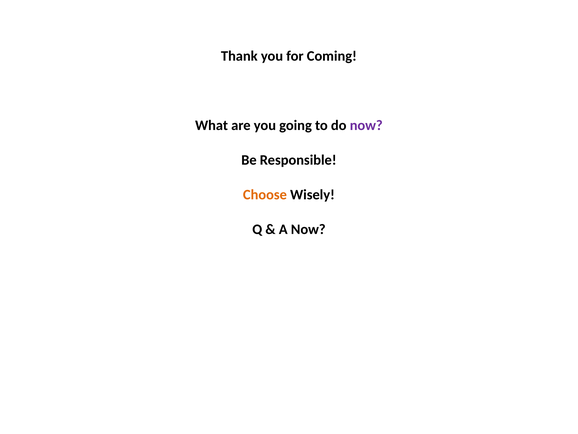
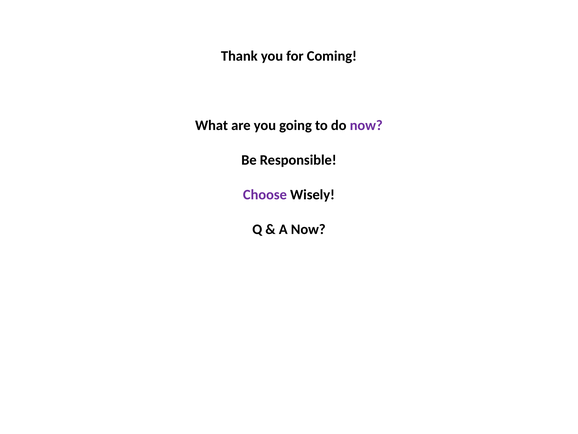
Choose colour: orange -> purple
